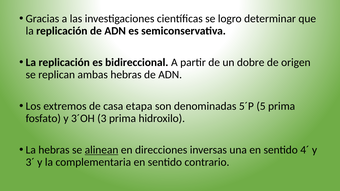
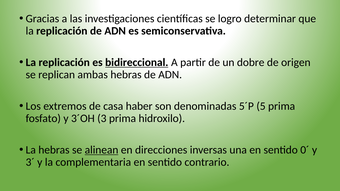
bidireccional underline: none -> present
etapa: etapa -> haber
4´: 4´ -> 0´
